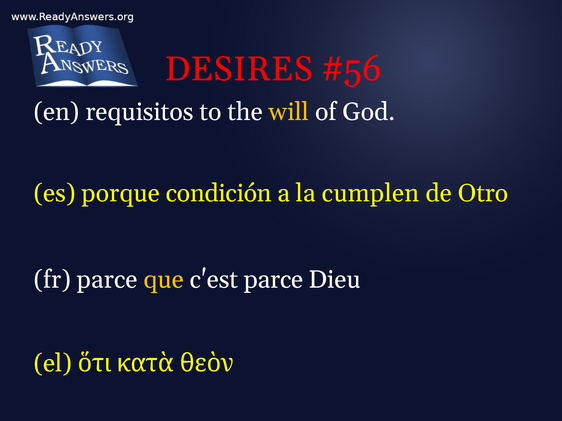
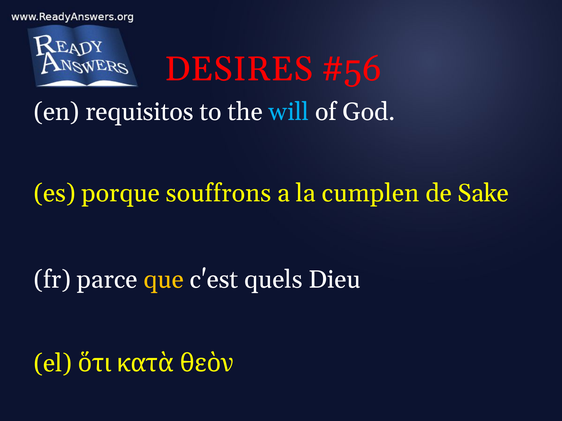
will colour: yellow -> light blue
condición: condición -> souffrons
Otro: Otro -> Sake
c'est parce: parce -> quels
